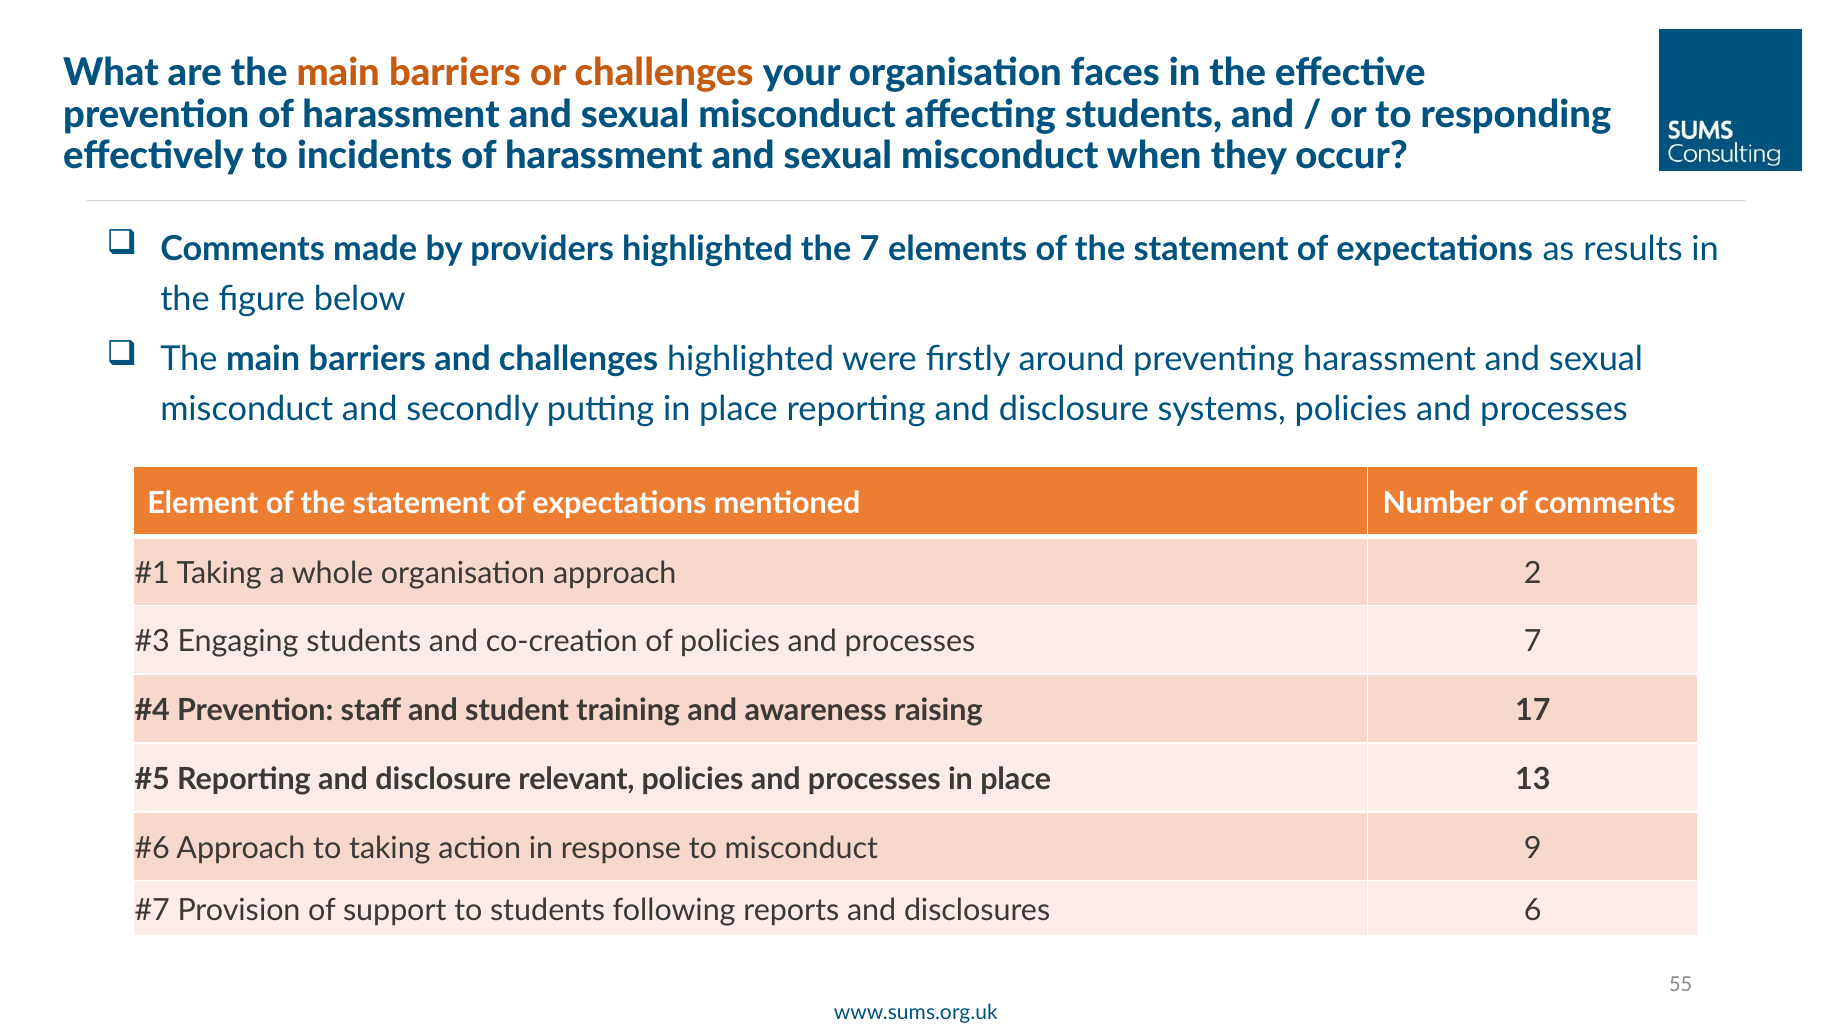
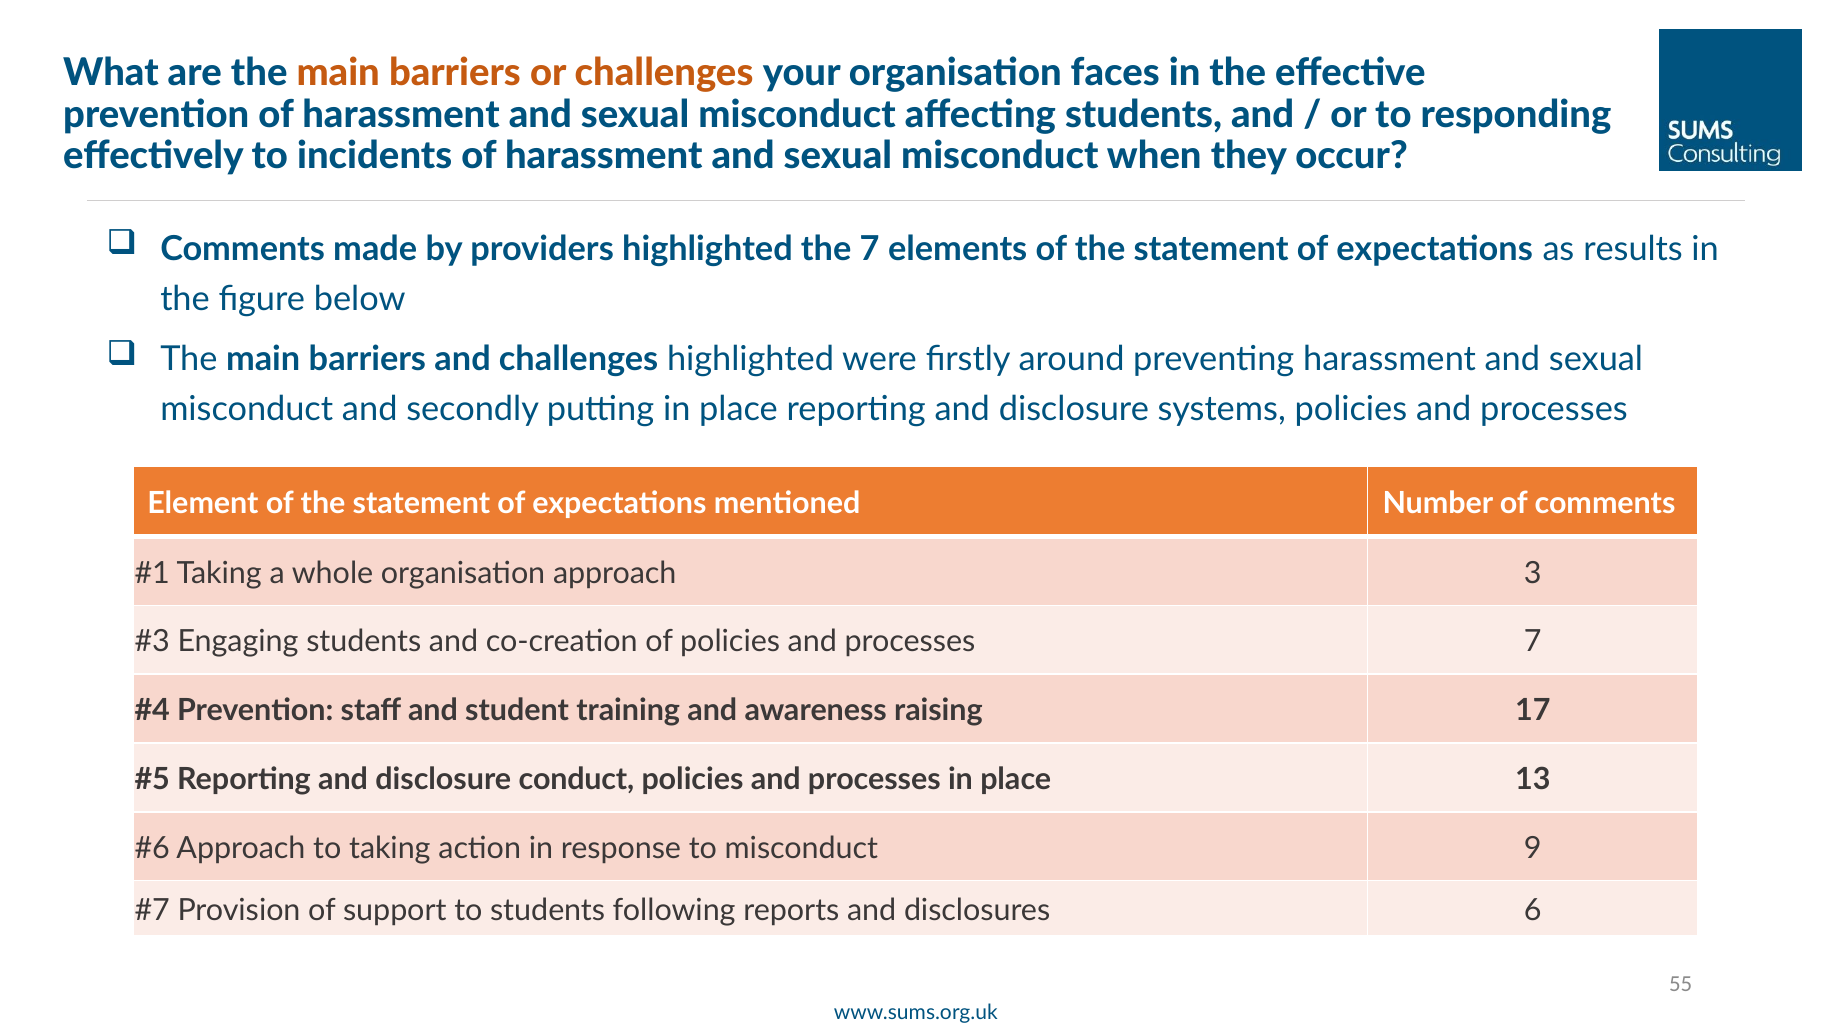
2: 2 -> 3
relevant: relevant -> conduct
